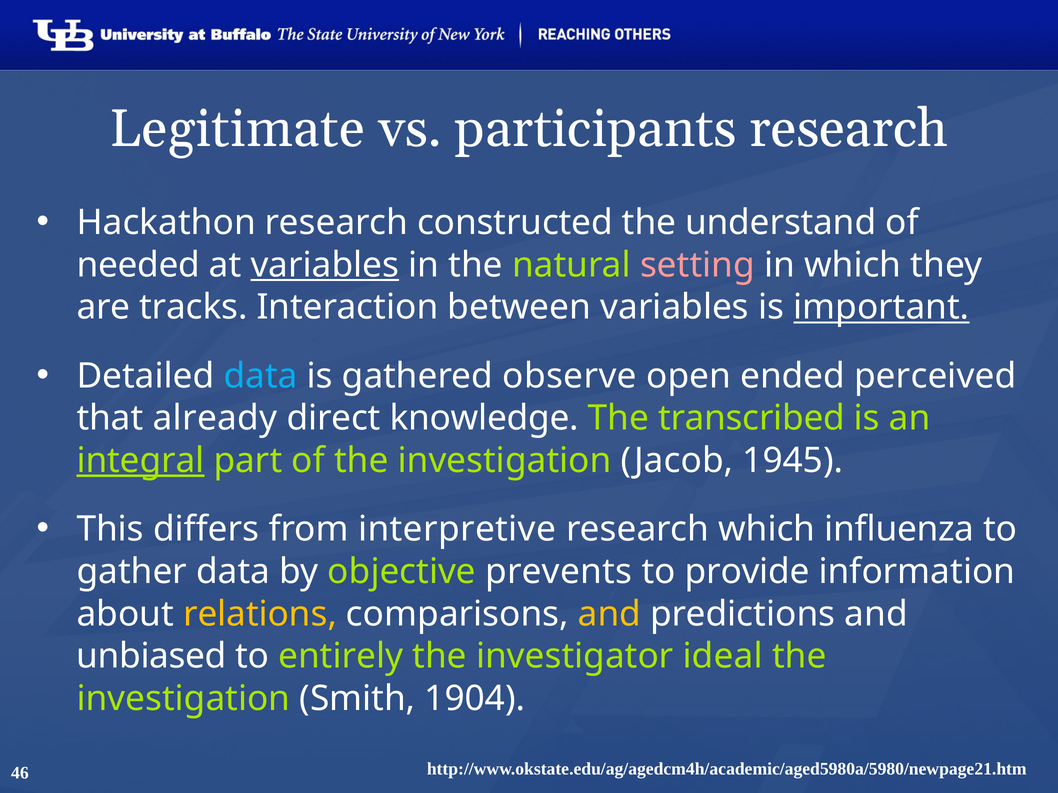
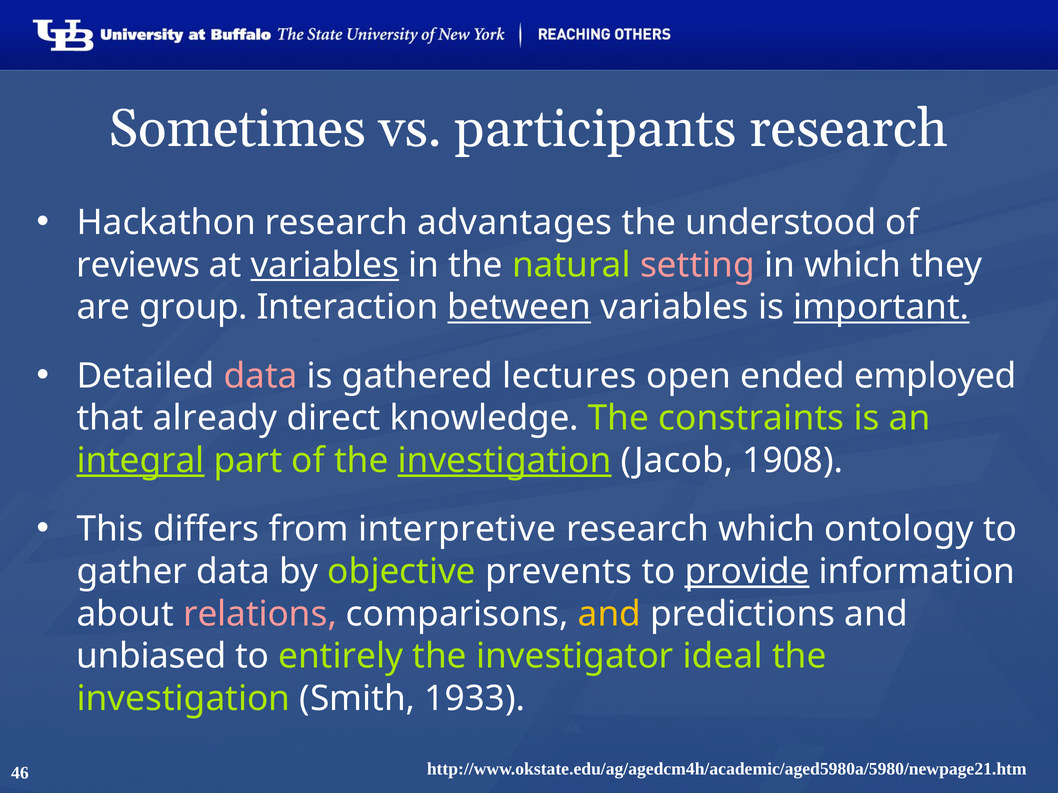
Legitimate: Legitimate -> Sometimes
constructed: constructed -> advantages
understand: understand -> understood
needed: needed -> reviews
tracks: tracks -> group
between underline: none -> present
data at (261, 376) colour: light blue -> pink
observe: observe -> lectures
perceived: perceived -> employed
transcribed: transcribed -> constraints
investigation at (505, 461) underline: none -> present
1945: 1945 -> 1908
influenza: influenza -> ontology
provide underline: none -> present
relations colour: yellow -> pink
1904: 1904 -> 1933
